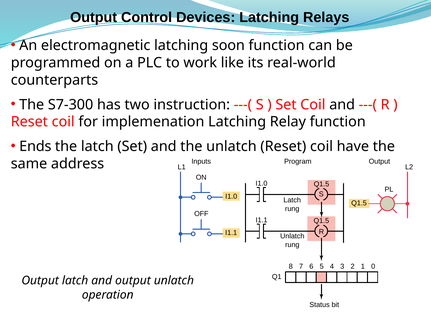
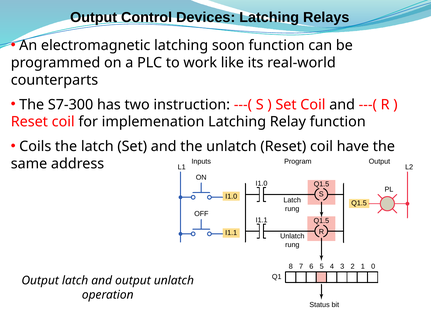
Ends: Ends -> Coils
